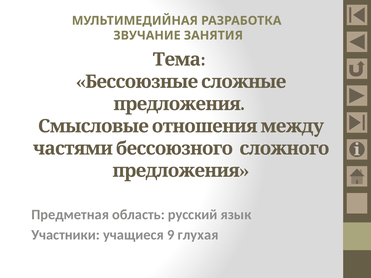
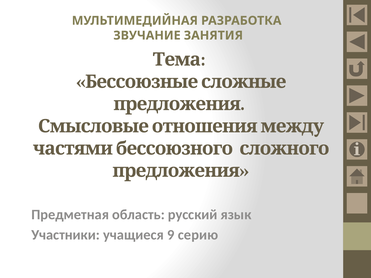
глухая: глухая -> серию
